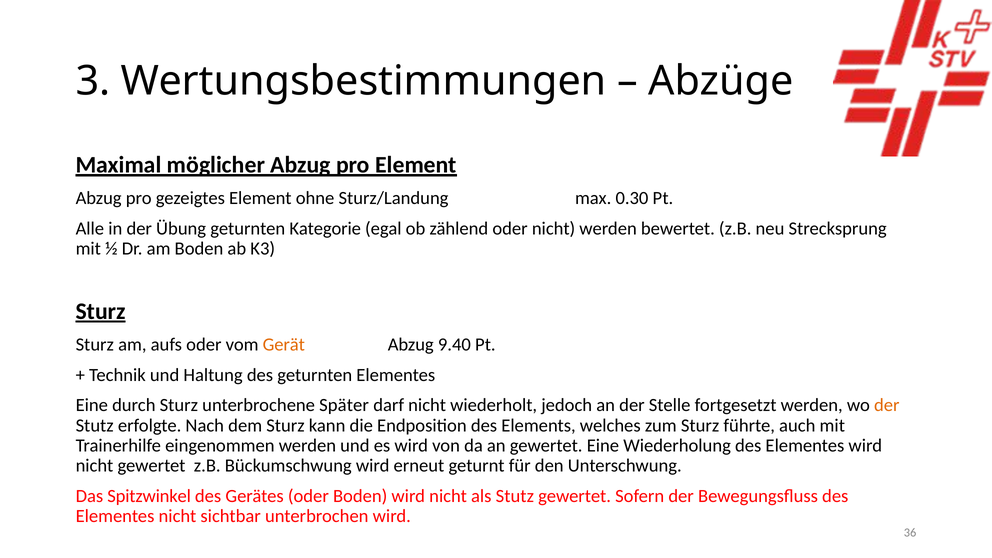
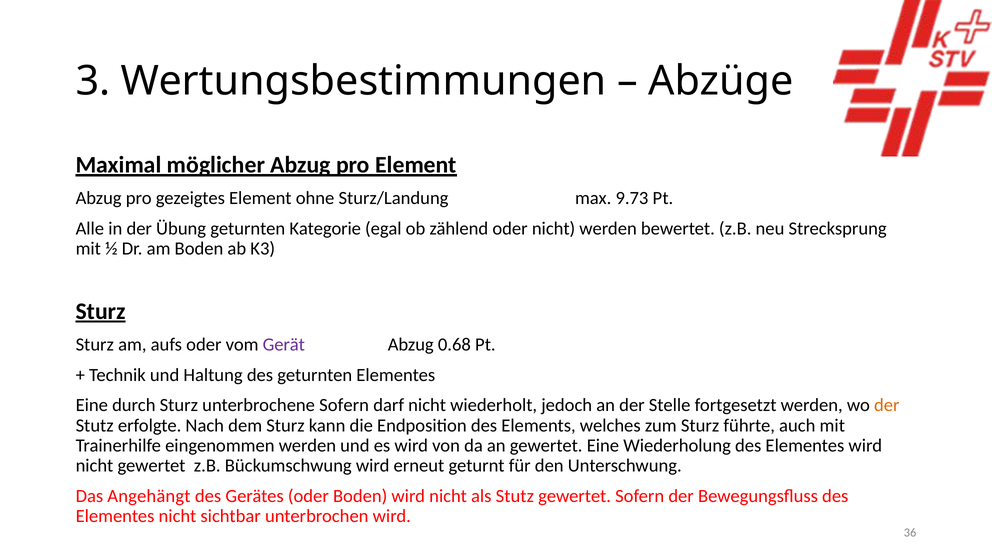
0.30: 0.30 -> 9.73
Gerät colour: orange -> purple
9.40: 9.40 -> 0.68
unterbrochene Später: Später -> Sofern
Spitzwinkel: Spitzwinkel -> Angehängt
